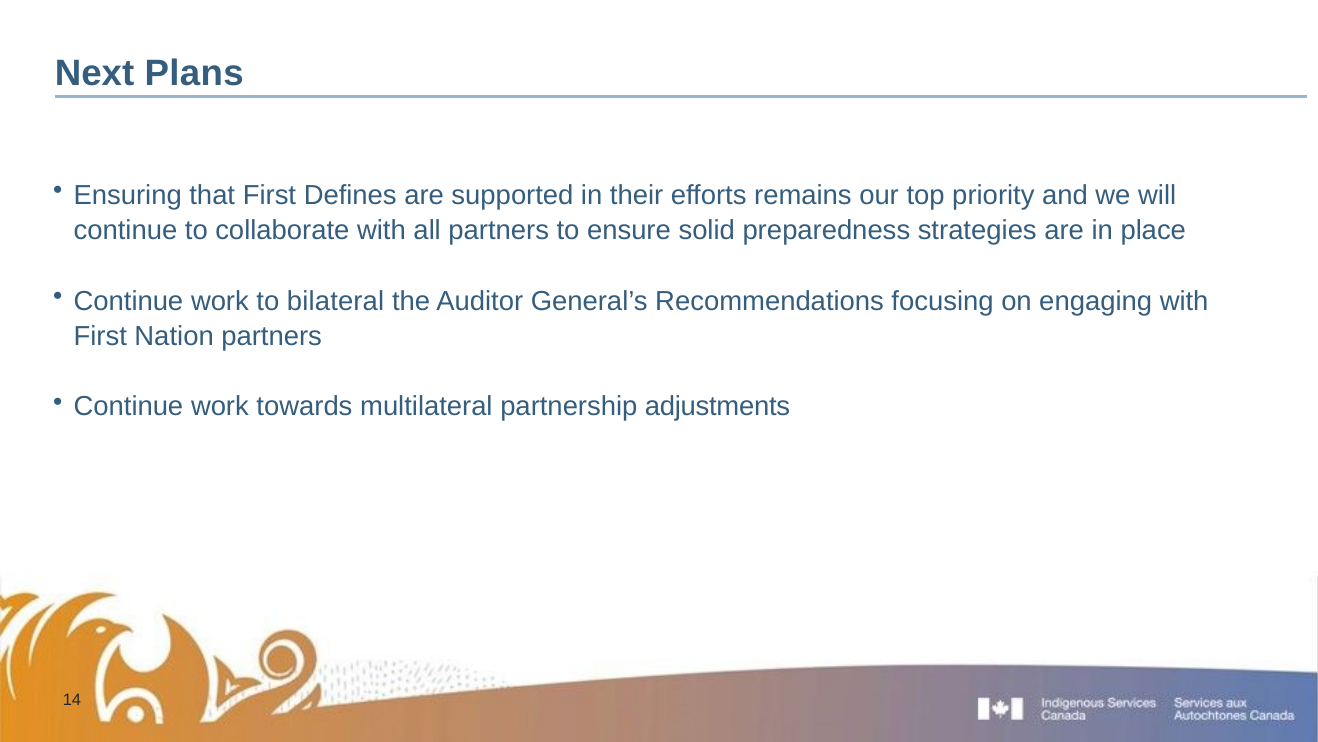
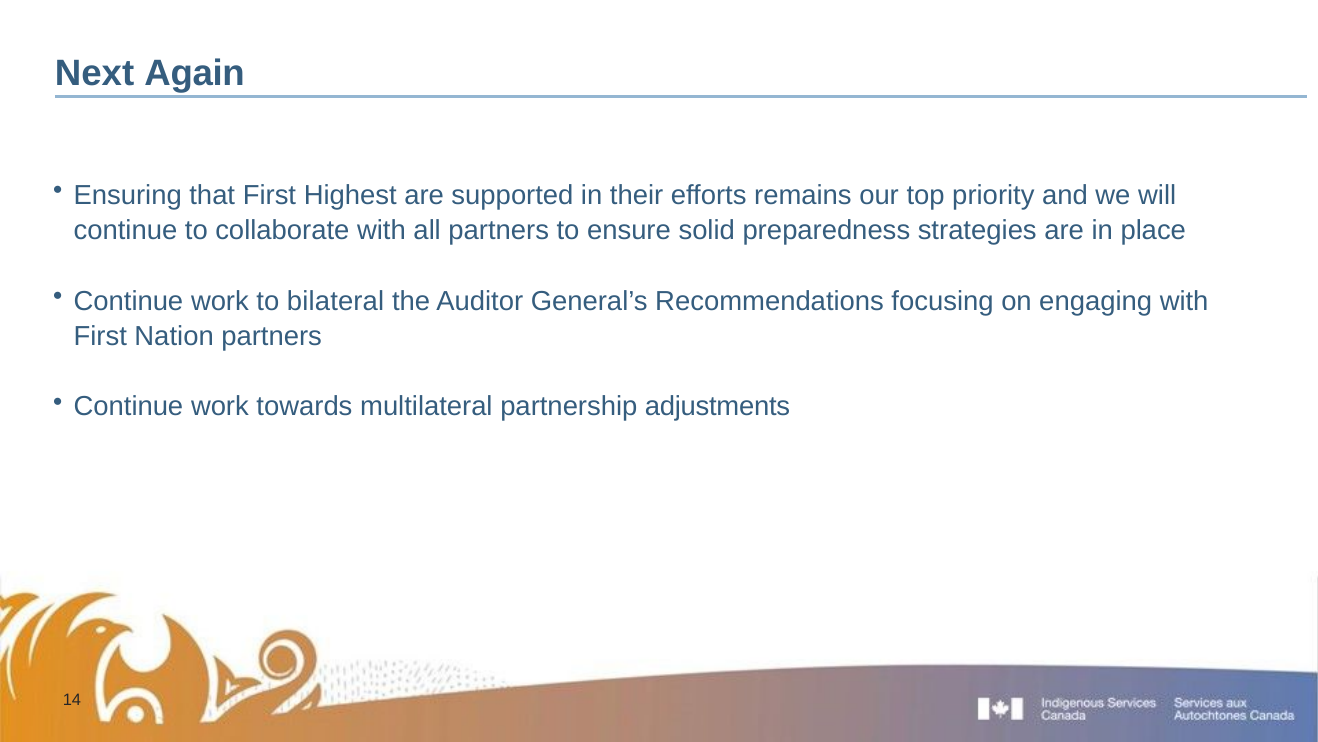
Plans: Plans -> Again
Defines: Defines -> Highest
